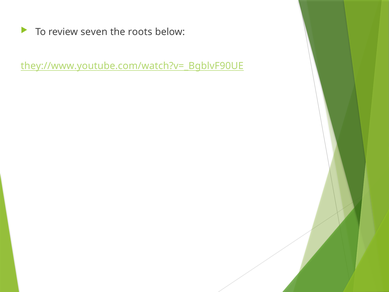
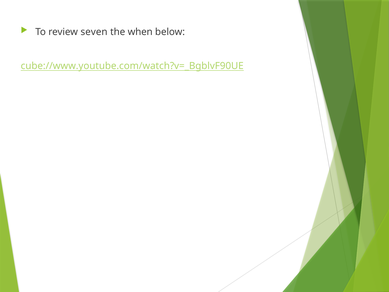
roots: roots -> when
they://www.youtube.com/watch?v=_BgblvF90UE: they://www.youtube.com/watch?v=_BgblvF90UE -> cube://www.youtube.com/watch?v=_BgblvF90UE
